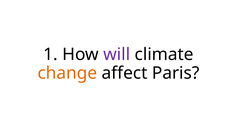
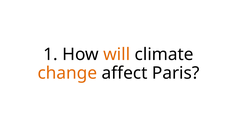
will colour: purple -> orange
